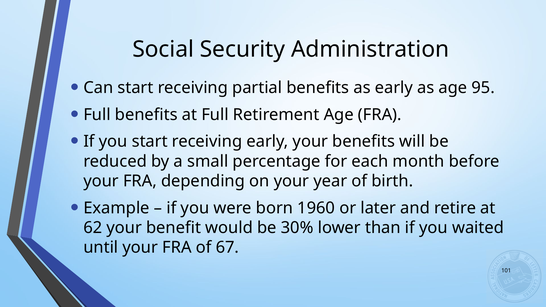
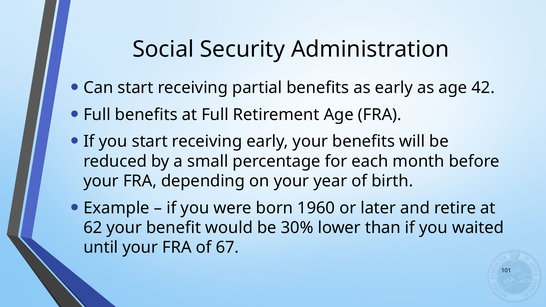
95: 95 -> 42
